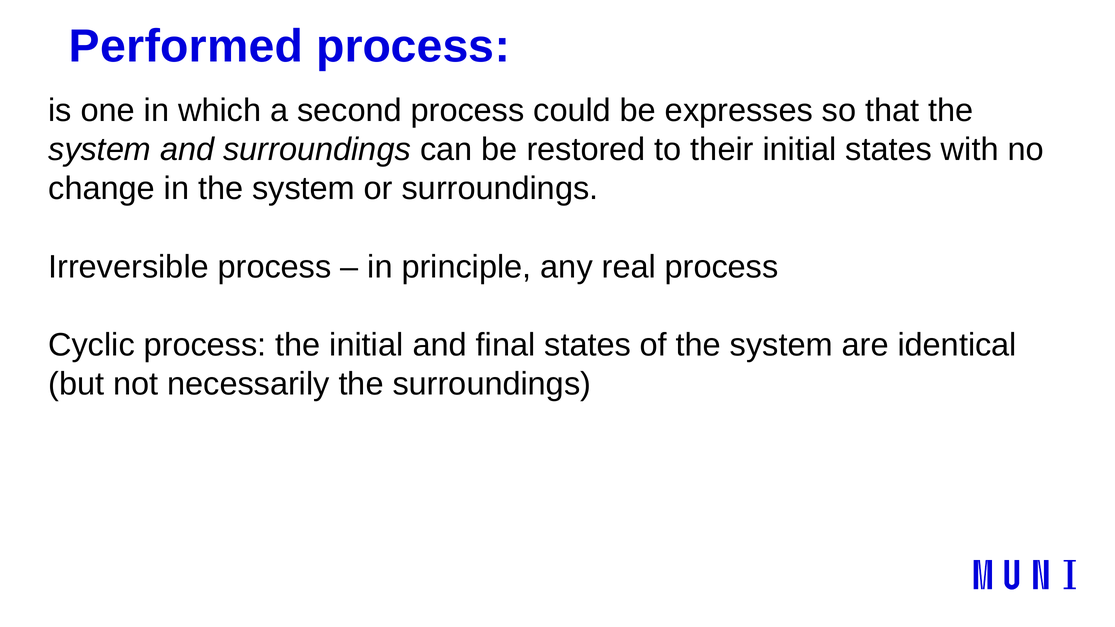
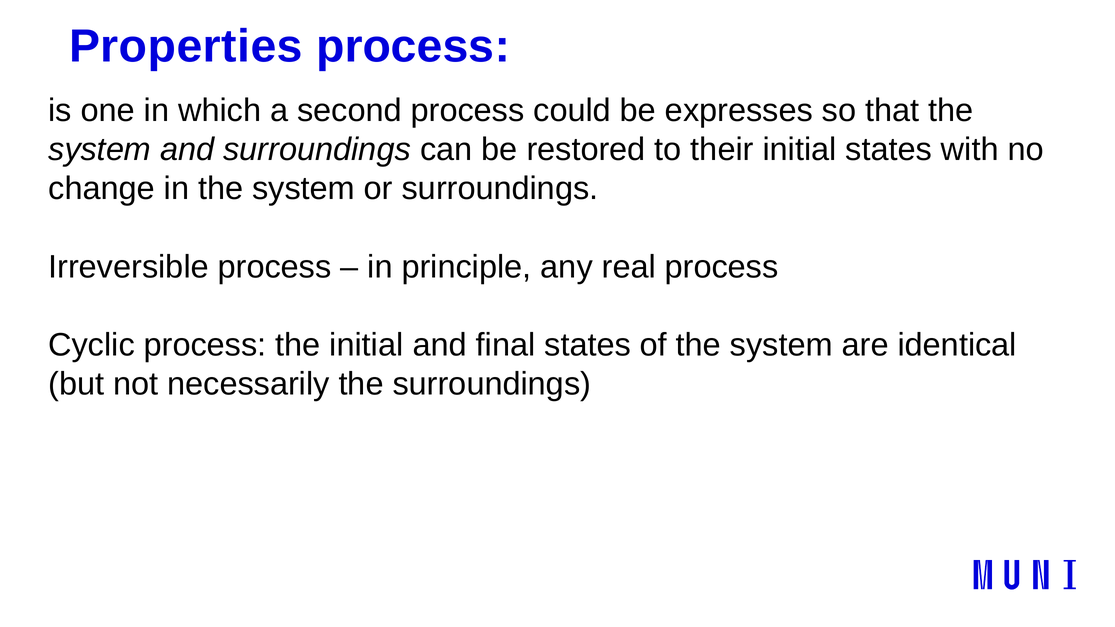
Performed: Performed -> Properties
